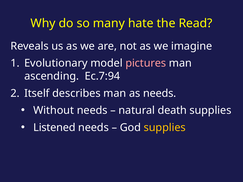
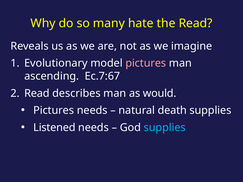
Ec.7:94: Ec.7:94 -> Ec.7:67
Itself at (37, 93): Itself -> Read
as needs: needs -> would
Without at (54, 111): Without -> Pictures
supplies at (165, 128) colour: yellow -> light blue
